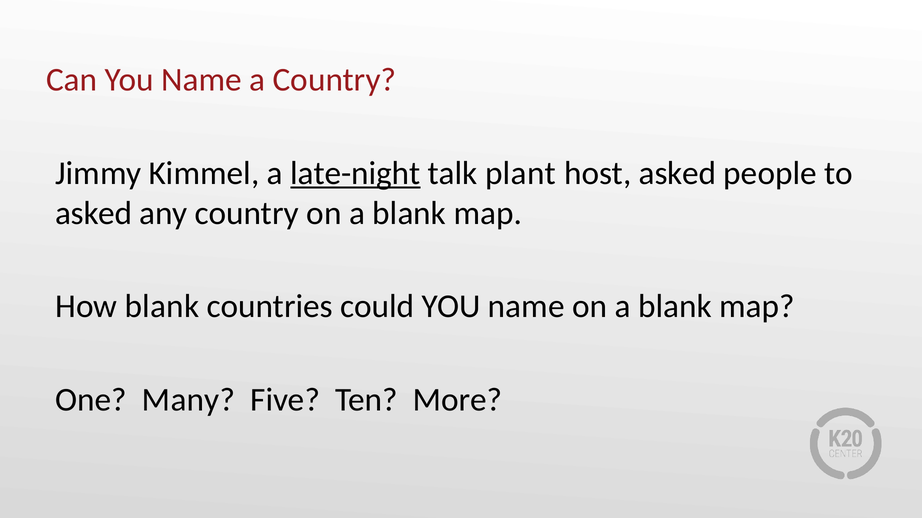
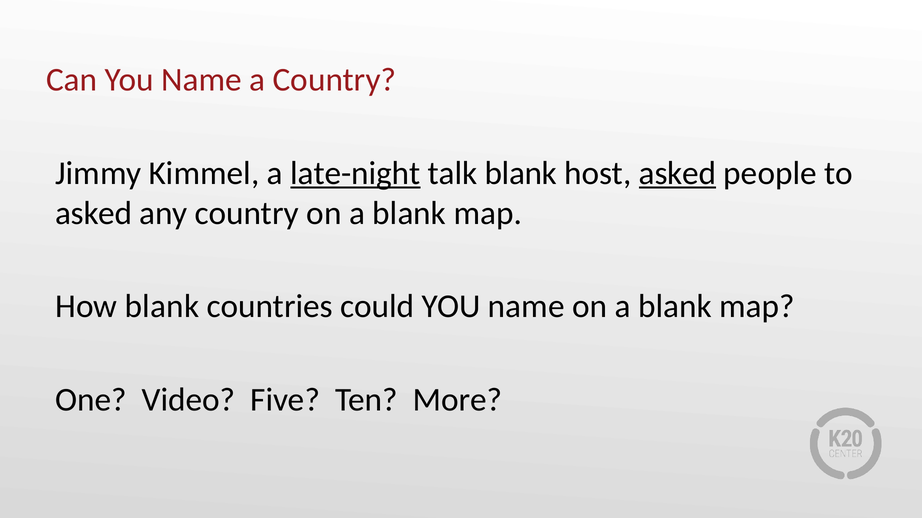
talk plant: plant -> blank
asked at (677, 173) underline: none -> present
Many: Many -> Video
